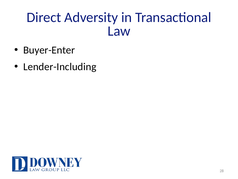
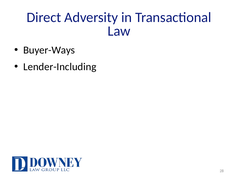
Buyer-Enter: Buyer-Enter -> Buyer-Ways
